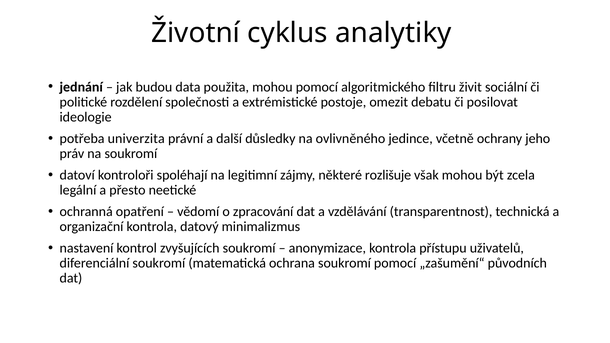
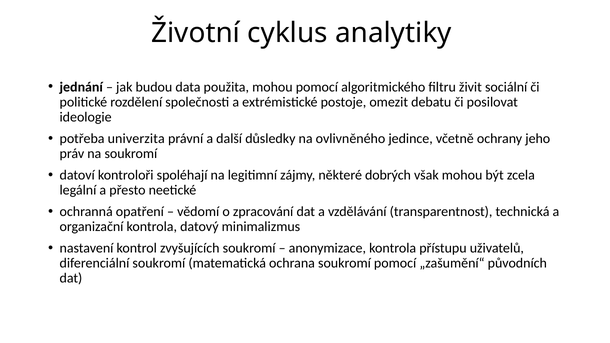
rozlišuje: rozlišuje -> dobrých
